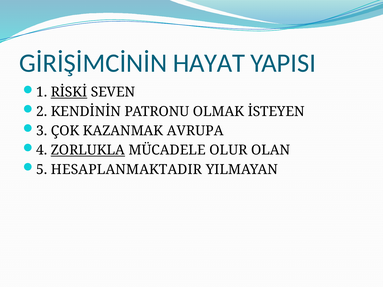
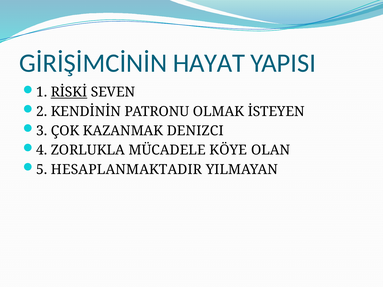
AVRUPA: AVRUPA -> DENIZCI
ZORLUKLA underline: present -> none
OLUR: OLUR -> KÖYE
